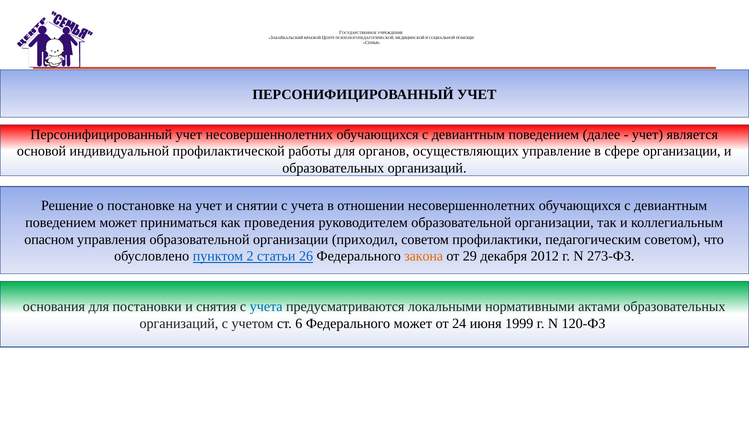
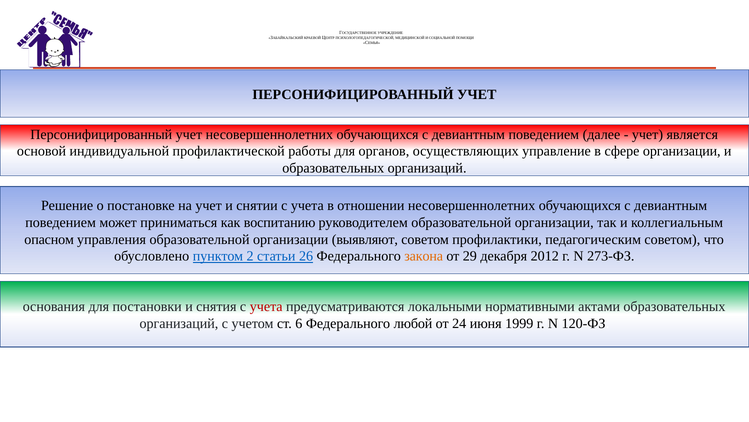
проведения: проведения -> воспитанию
приходил: приходил -> выявляют
учета at (266, 306) colour: blue -> red
Федерального может: может -> любой
